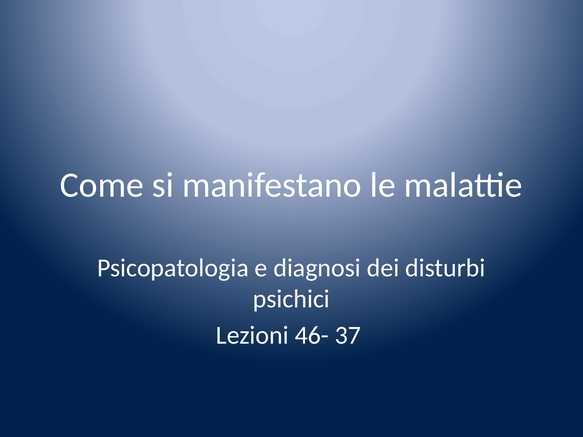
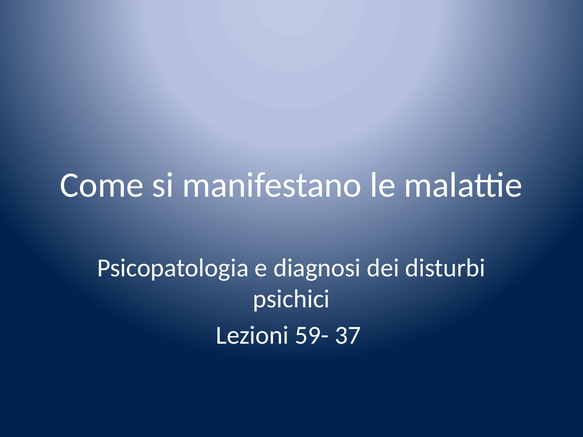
46-: 46- -> 59-
